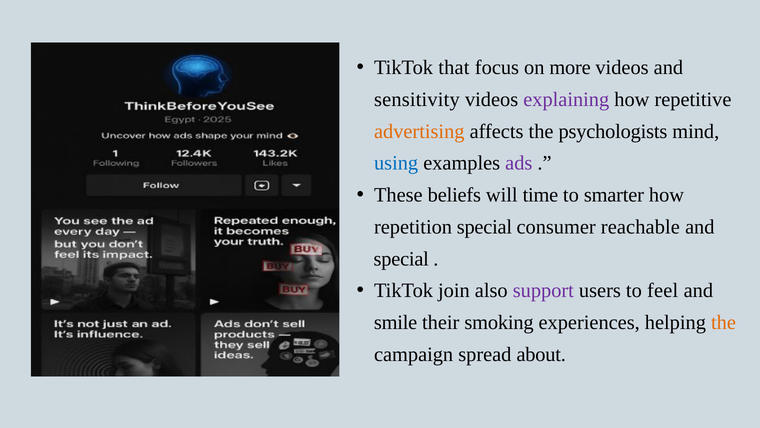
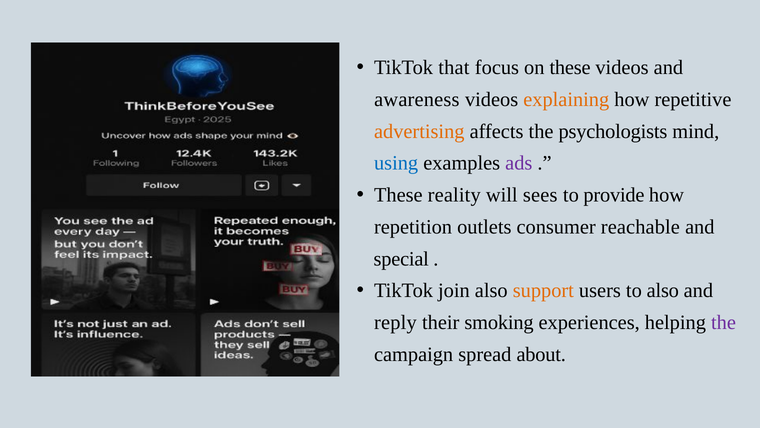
on more: more -> these
sensitivity: sensitivity -> awareness
explaining colour: purple -> orange
beliefs: beliefs -> reality
time: time -> sees
smarter: smarter -> provide
repetition special: special -> outlets
support colour: purple -> orange
to feel: feel -> also
smile: smile -> reply
the at (723, 322) colour: orange -> purple
